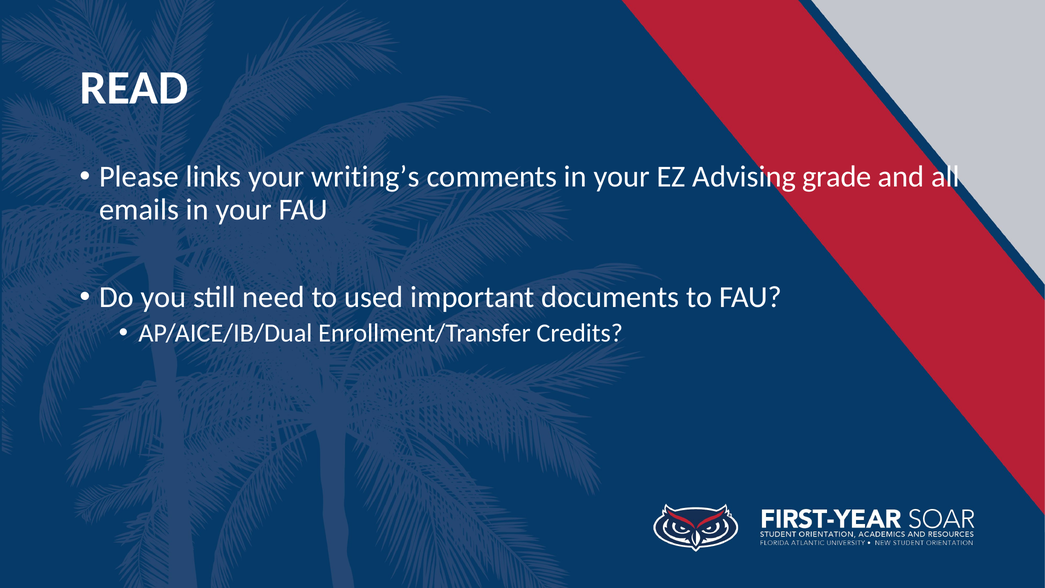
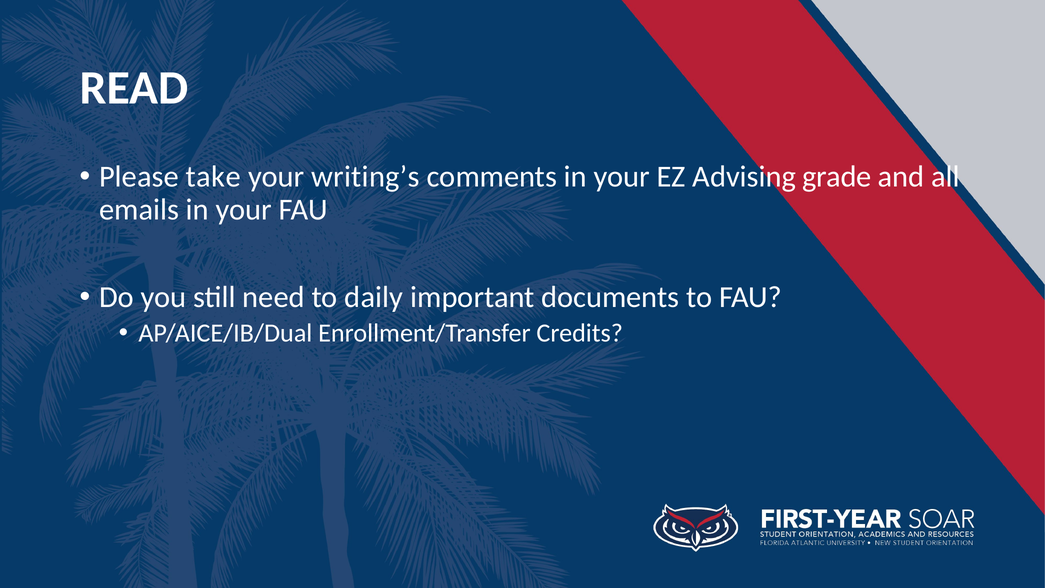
links: links -> take
used: used -> daily
